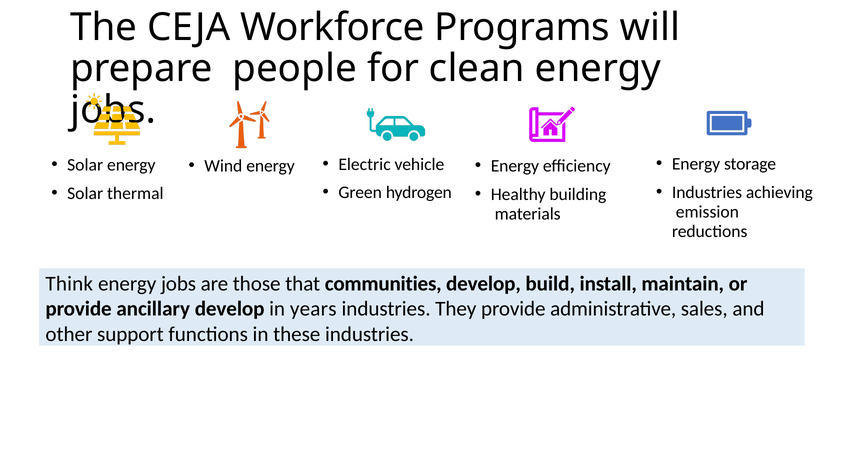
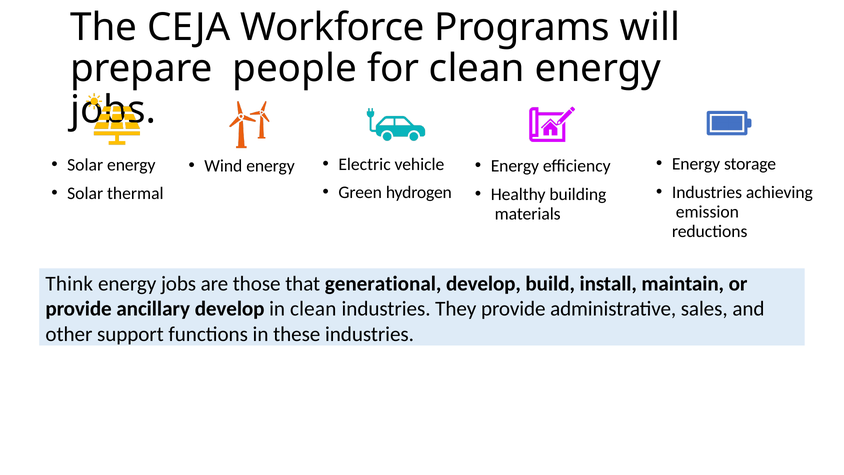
communities: communities -> generational
in years: years -> clean
